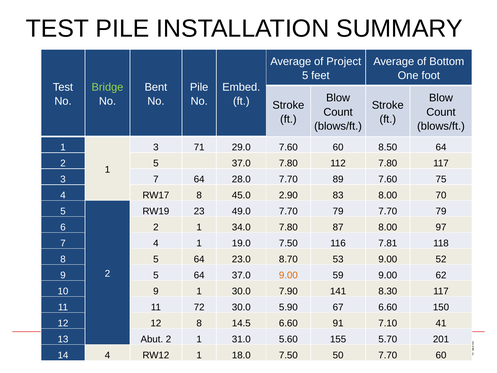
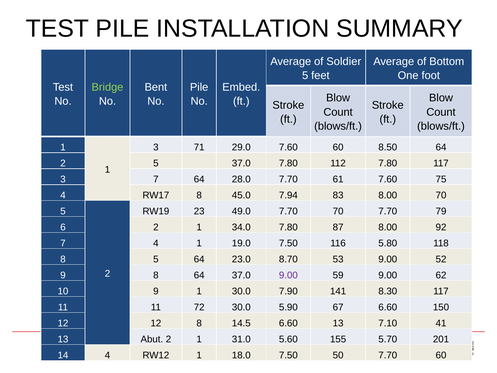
Project: Project -> Soldier
89: 89 -> 61
2.90: 2.90 -> 7.94
49.0 7.70 79: 79 -> 70
97: 97 -> 92
7.81: 7.81 -> 5.80
9 5: 5 -> 8
9.00 at (288, 275) colour: orange -> purple
6.60 91: 91 -> 13
